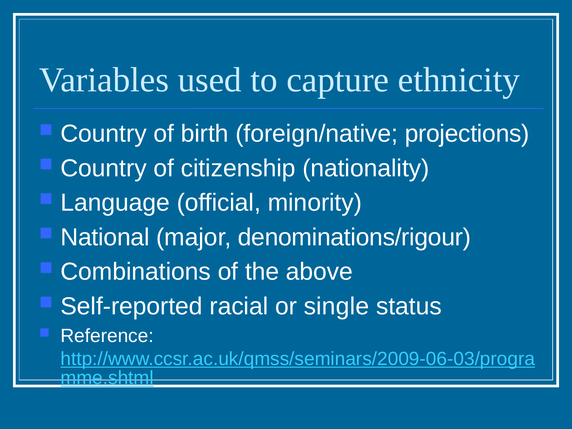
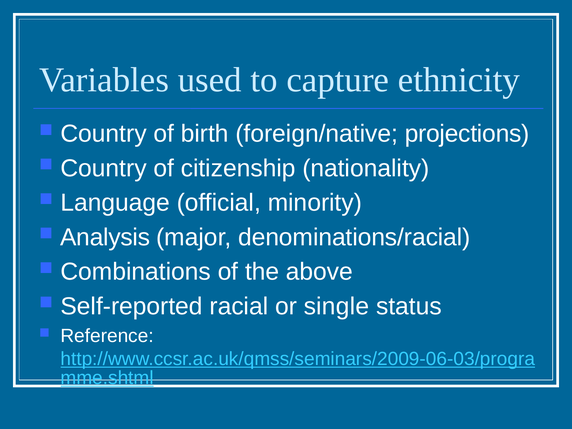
National: National -> Analysis
denominations/rigour: denominations/rigour -> denominations/racial
